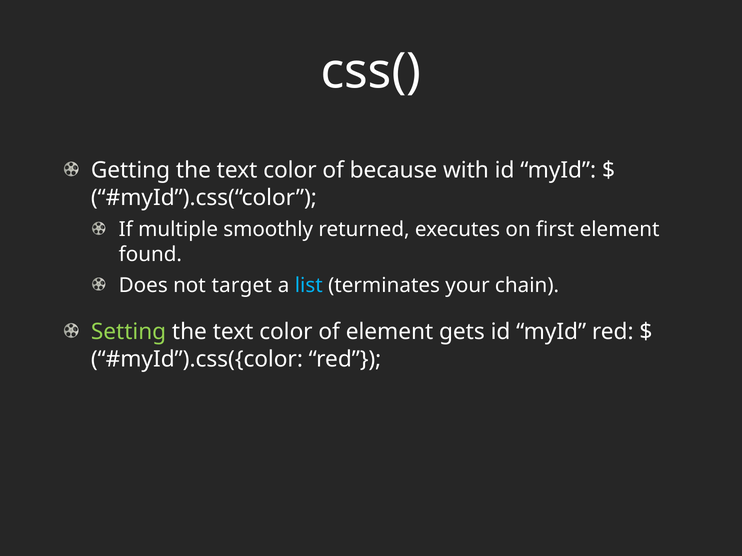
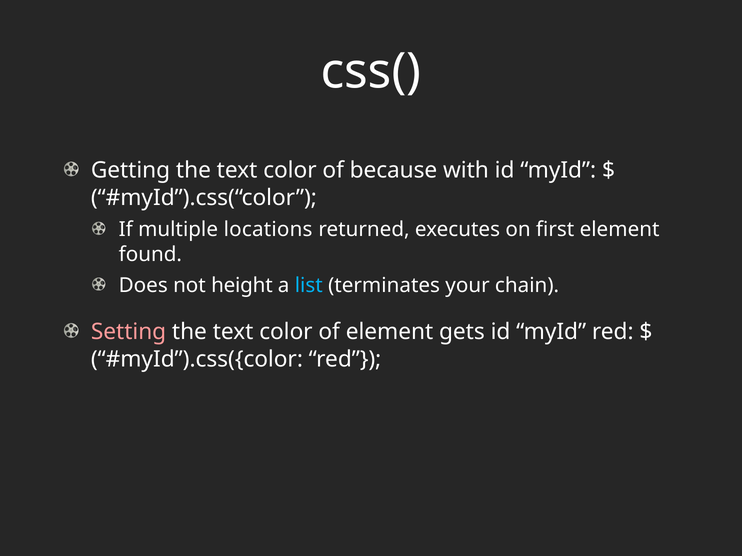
smoothly: smoothly -> locations
target: target -> height
Setting colour: light green -> pink
